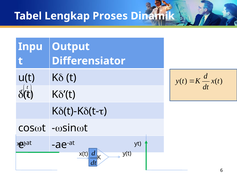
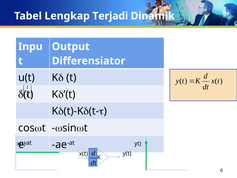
Proses: Proses -> Terjadi
